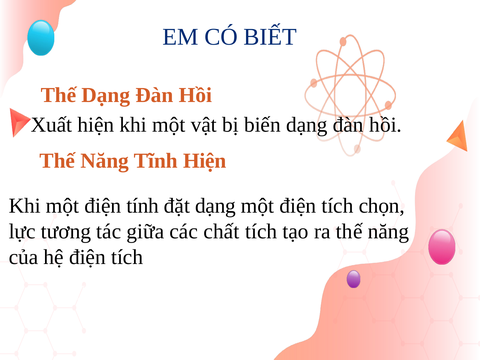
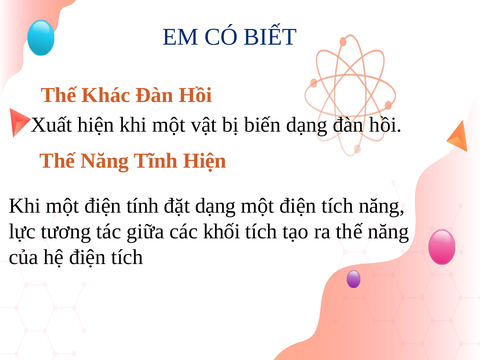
Thế Dạng: Dạng -> Khác
tích chọn: chọn -> năng
chất: chất -> khối
